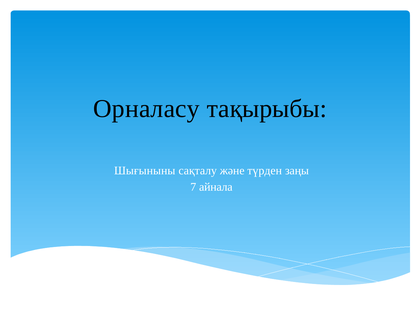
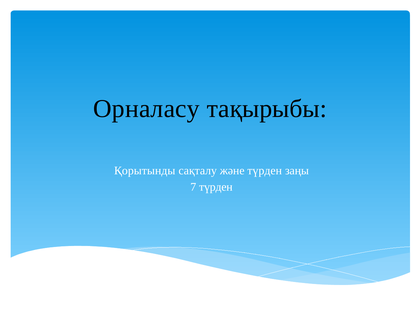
Шығыныны: Шығыныны -> Қорытынды
7 айнала: айнала -> түрден
